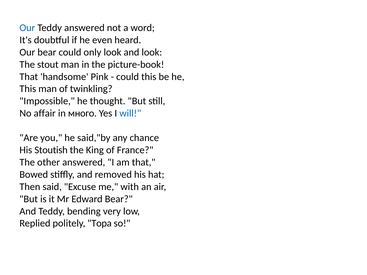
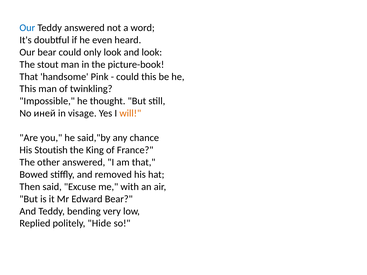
affair: affair -> иней
много: много -> visage
will colour: blue -> orange
Тора: Тора -> Hide
